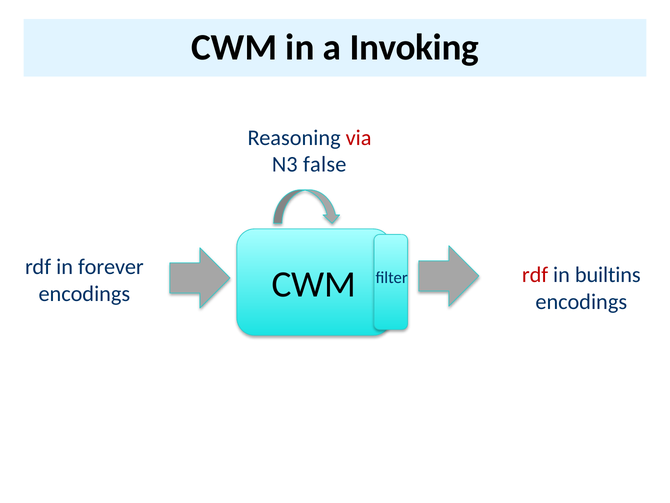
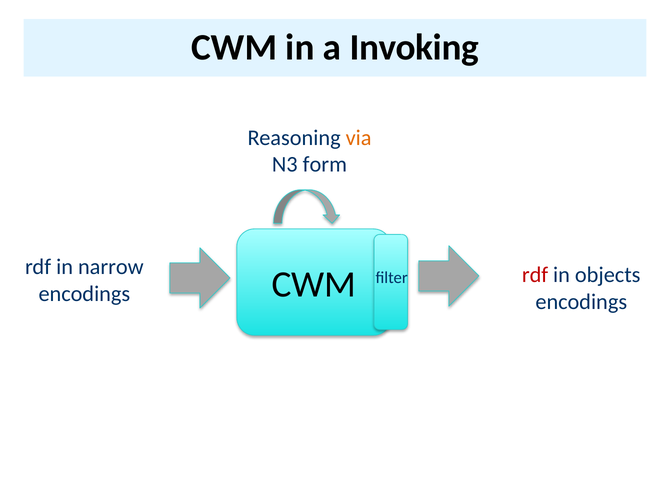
via colour: red -> orange
false: false -> form
forever: forever -> narrow
builtins: builtins -> objects
